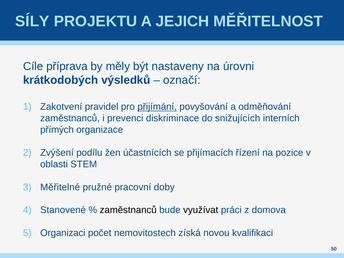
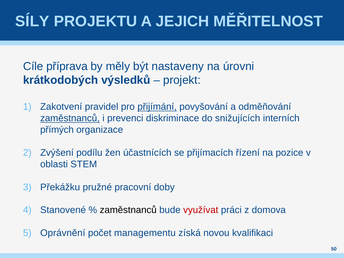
označí: označí -> projekt
zaměstnanců at (70, 118) underline: none -> present
Měřitelné: Měřitelné -> Překážku
využívat colour: black -> red
Organizaci: Organizaci -> Oprávnění
nemovitostech: nemovitostech -> managementu
